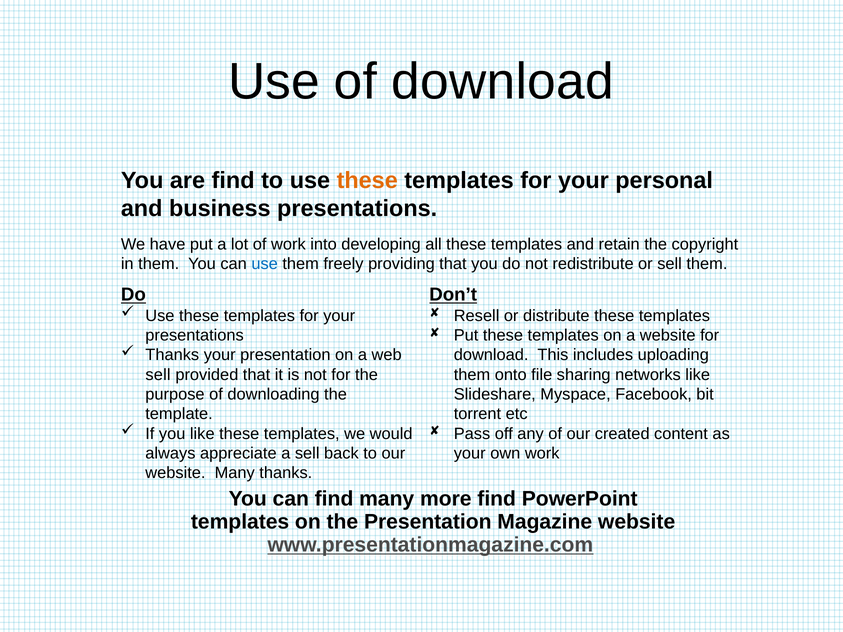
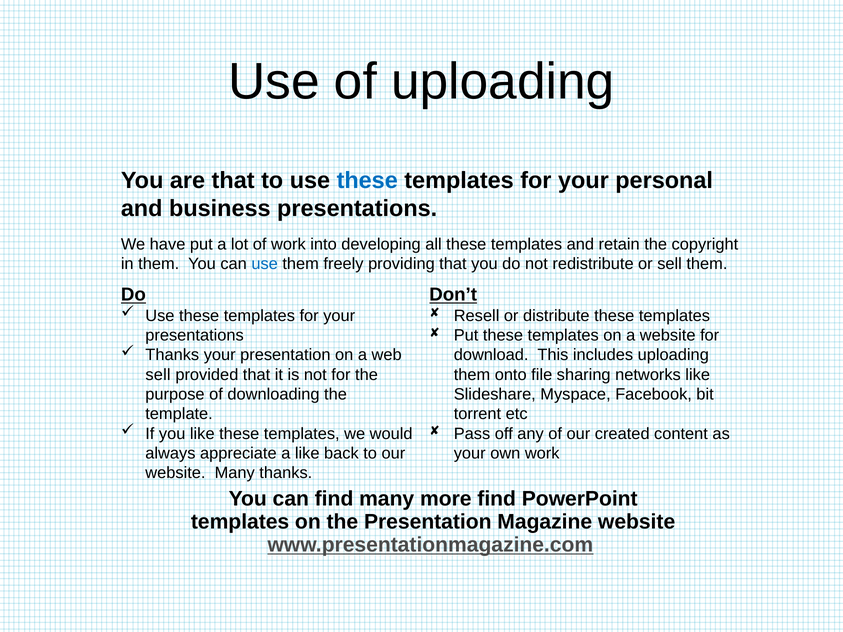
of download: download -> uploading
are find: find -> that
these at (367, 180) colour: orange -> blue
a sell: sell -> like
